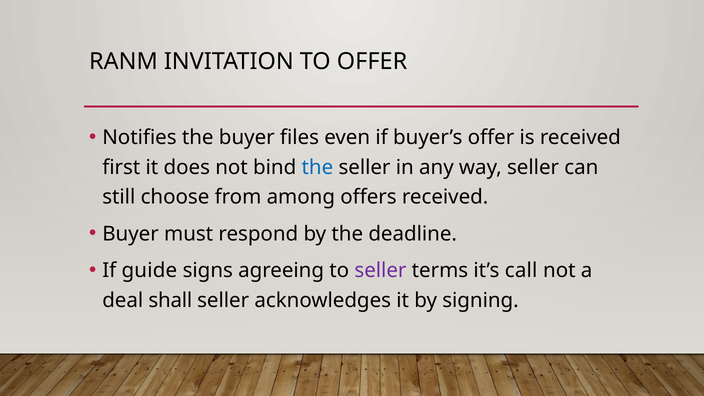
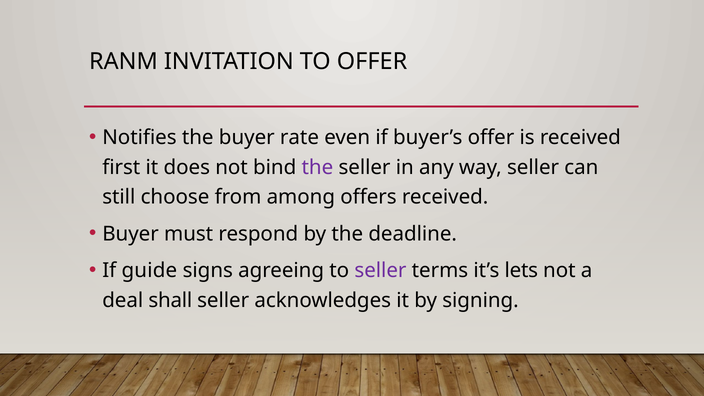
files: files -> rate
the at (317, 167) colour: blue -> purple
call: call -> lets
